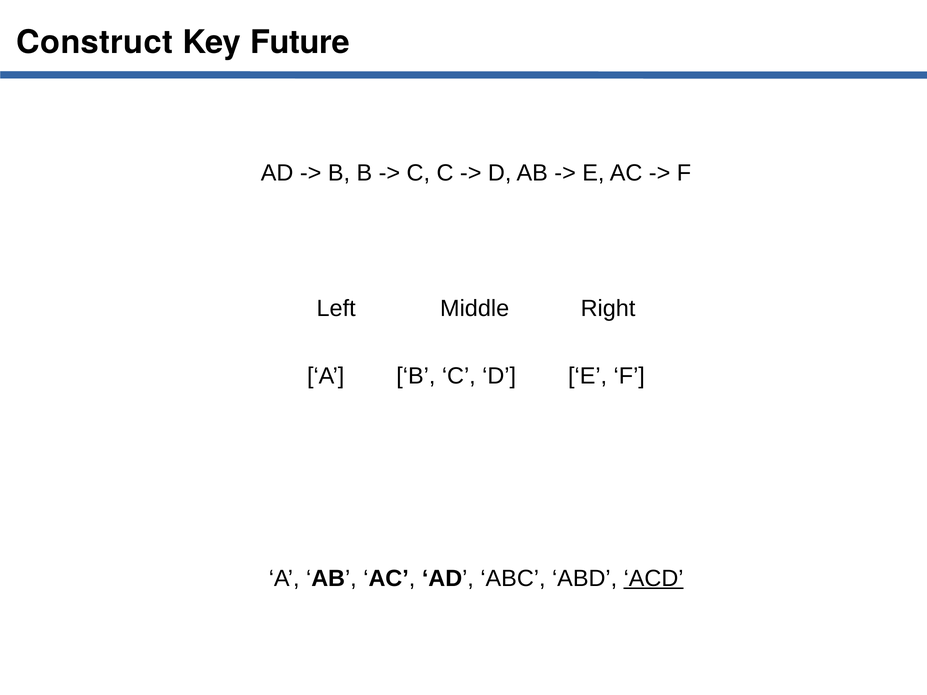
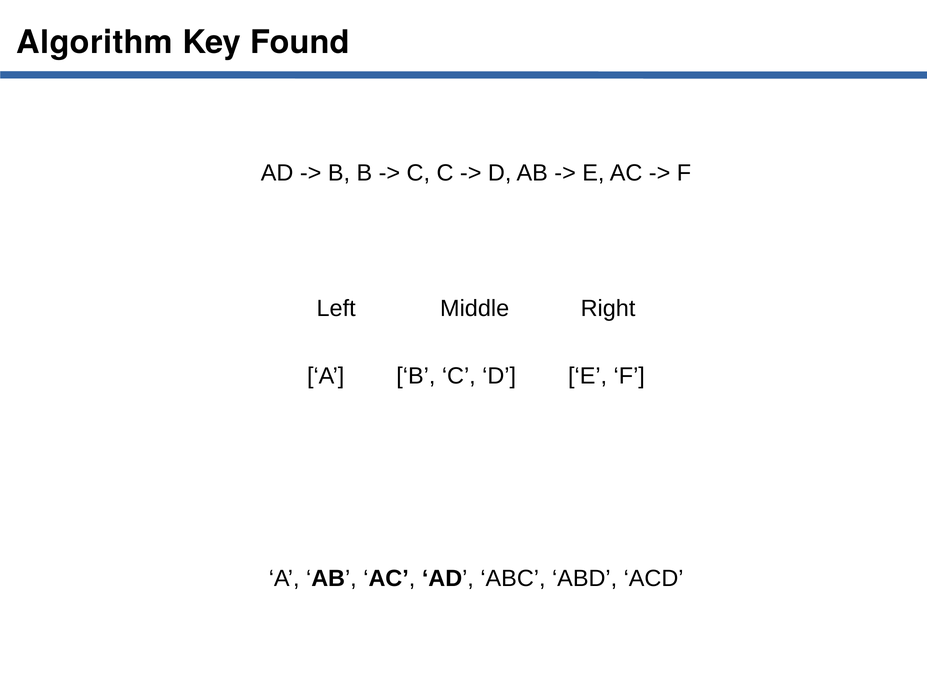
Construct: Construct -> Algorithm
Future: Future -> Found
ACD underline: present -> none
